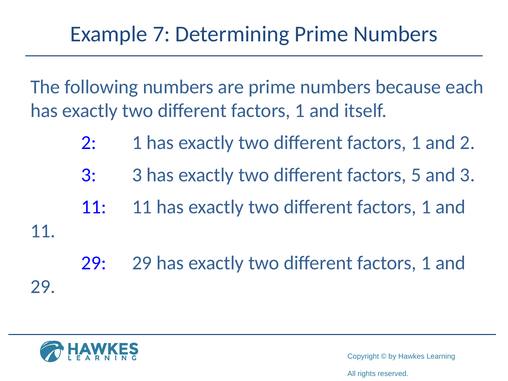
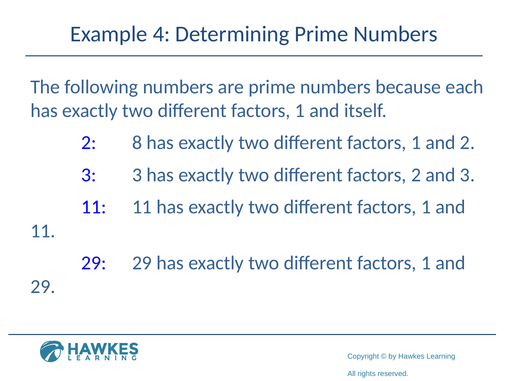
7: 7 -> 4
2 1: 1 -> 8
factors 5: 5 -> 2
